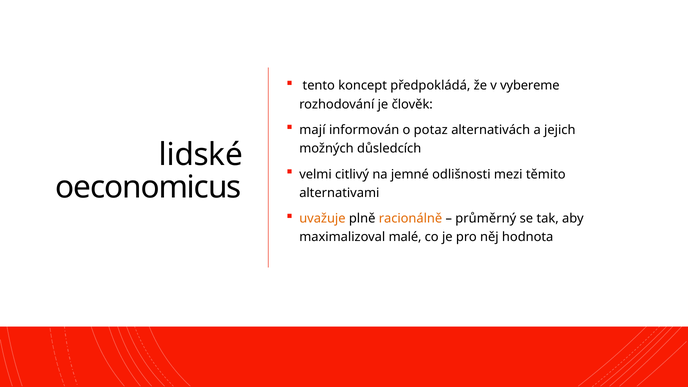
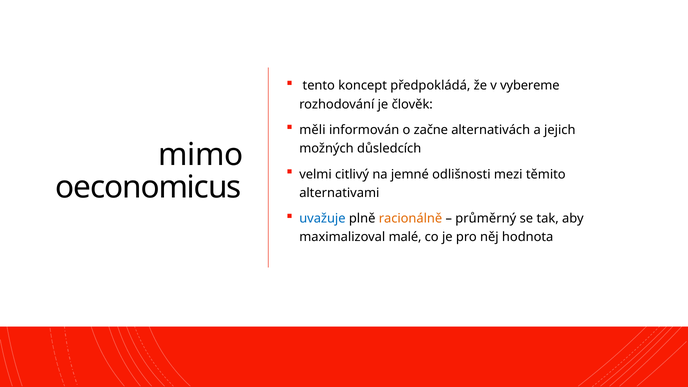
mají: mají -> měli
potaz: potaz -> začne
lidské: lidské -> mimo
uvažuje colour: orange -> blue
